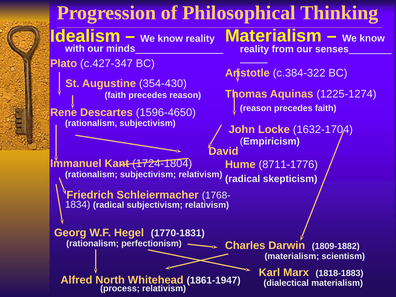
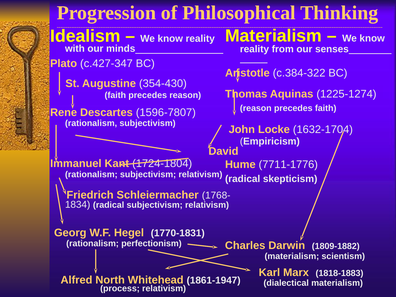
1596-4650: 1596-4650 -> 1596-7807
8711-1776: 8711-1776 -> 7711-1776
